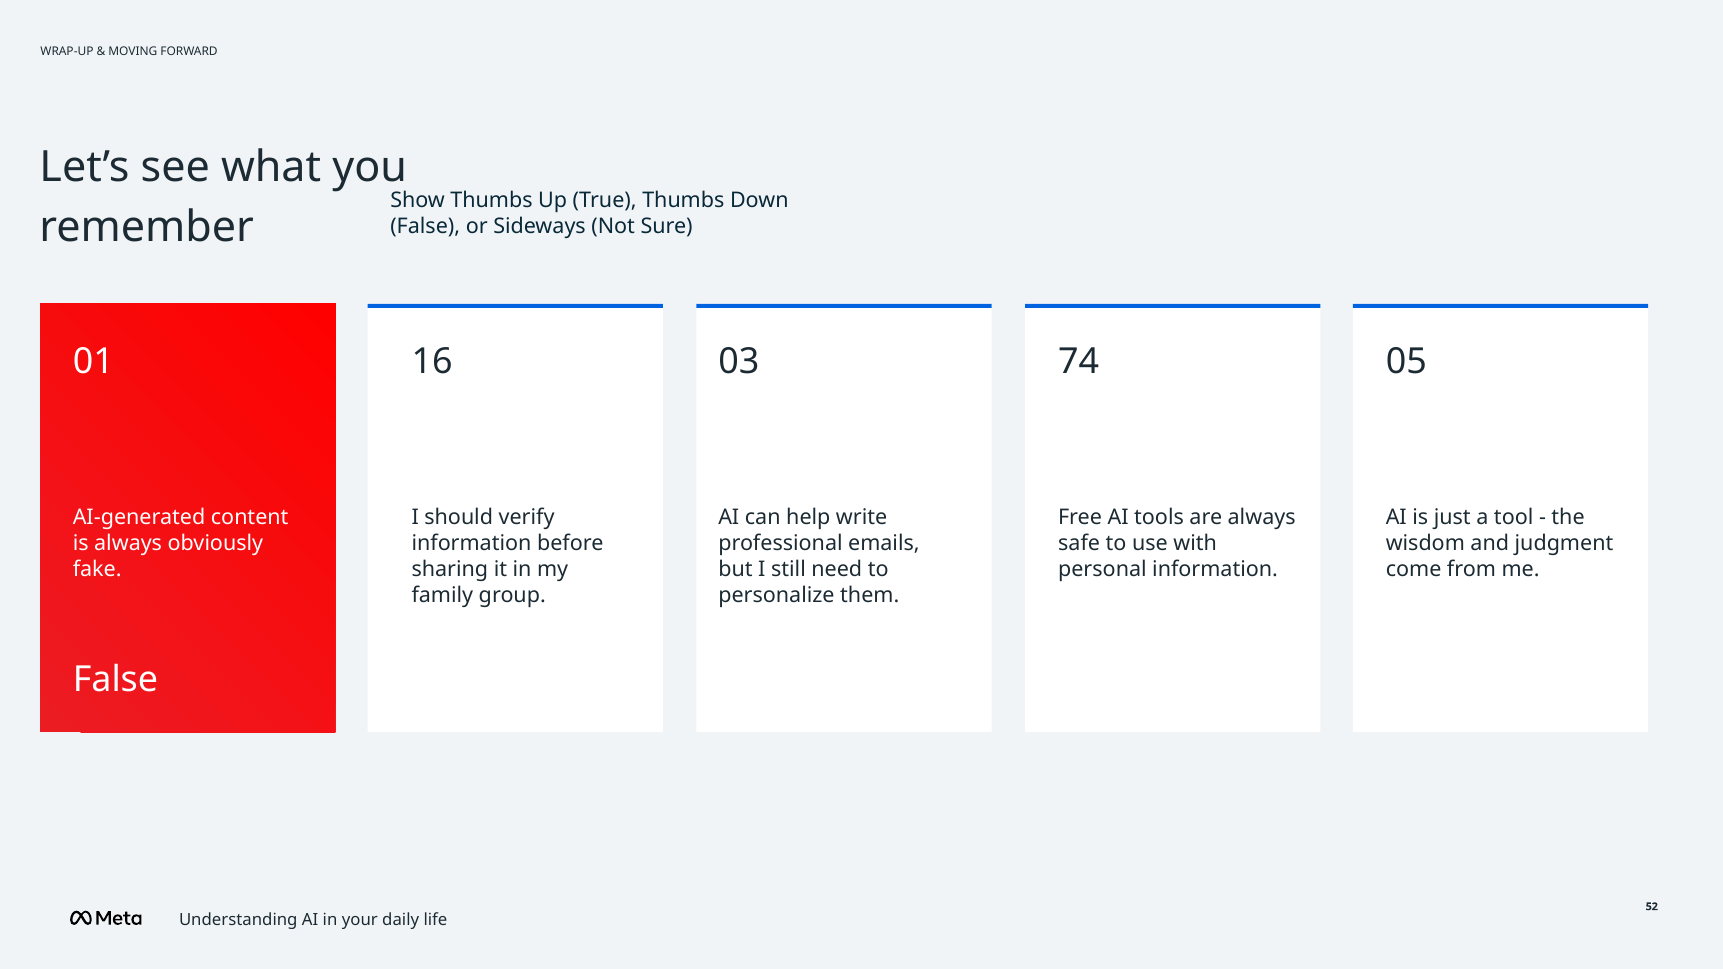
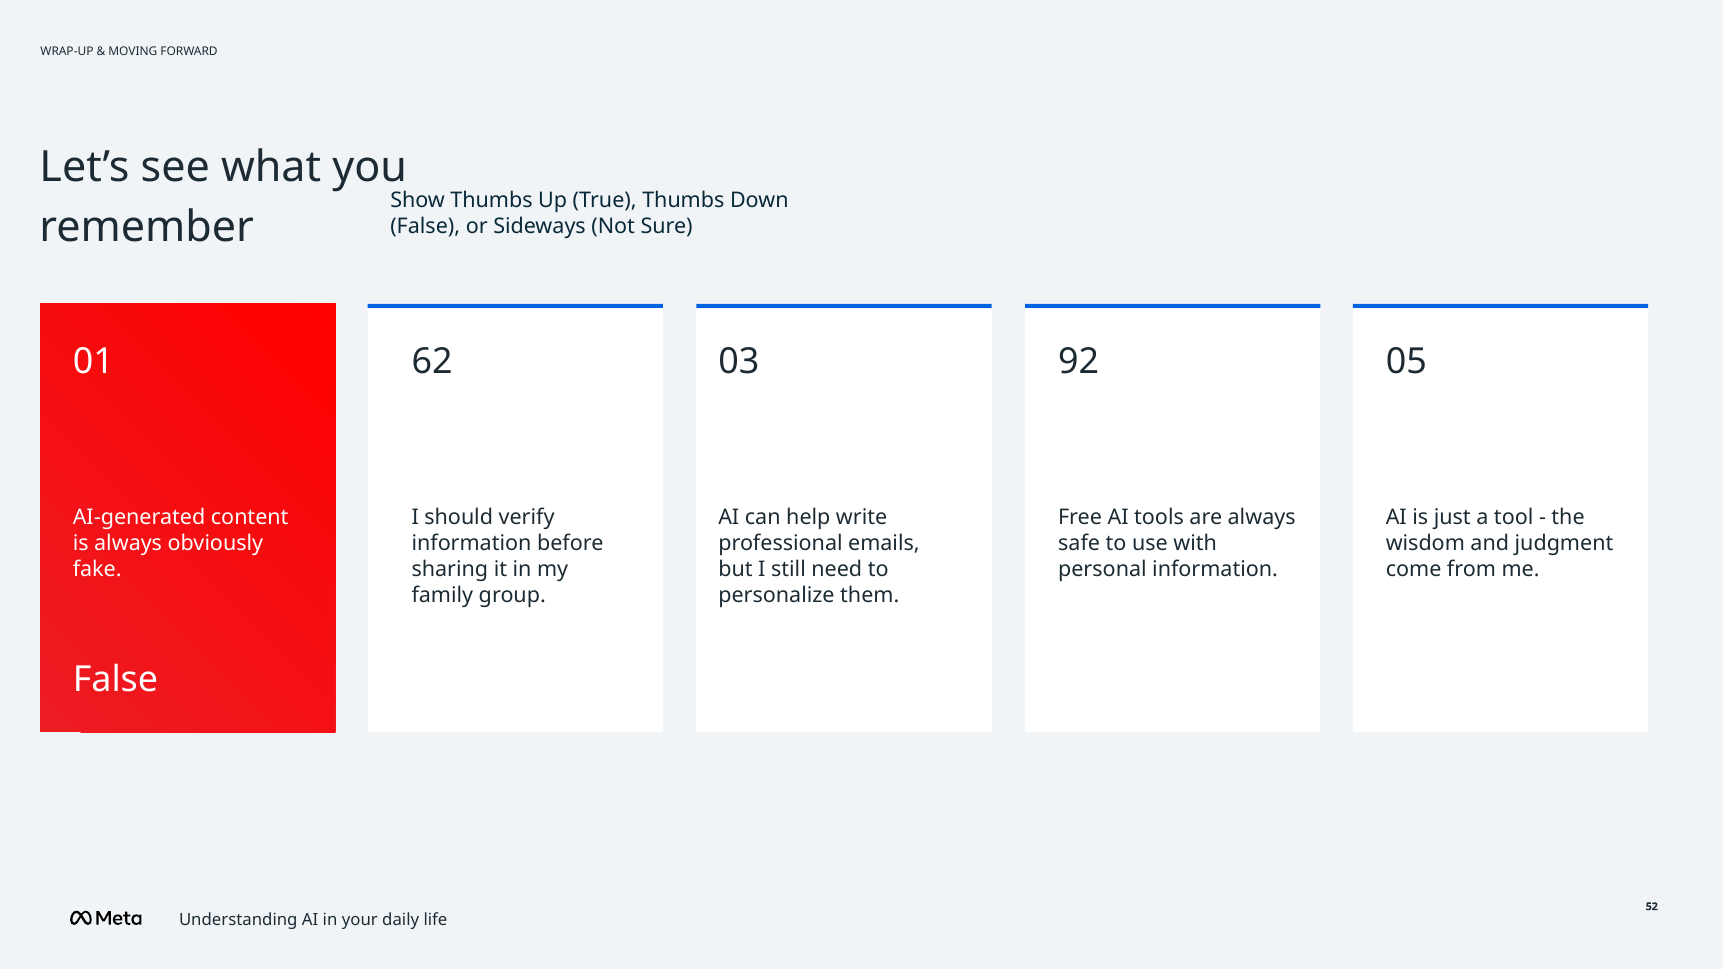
16: 16 -> 62
74: 74 -> 92
